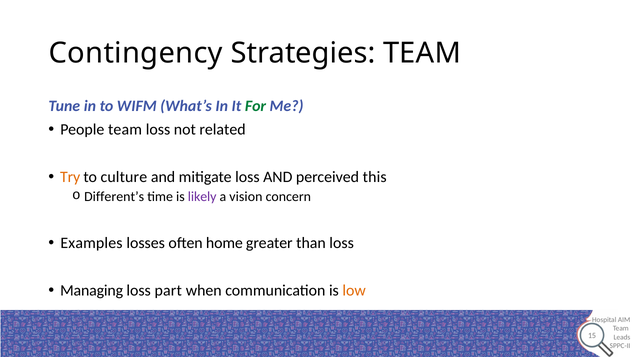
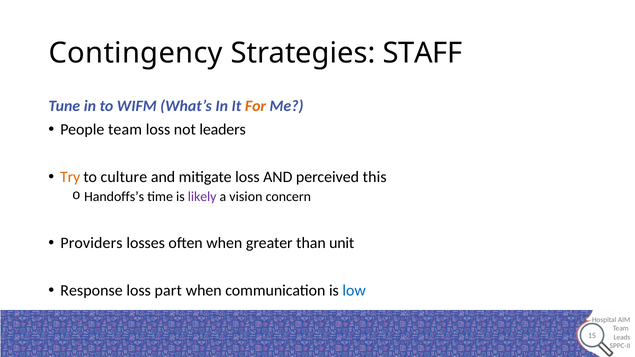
Strategies TEAM: TEAM -> STAFF
For colour: green -> orange
related: related -> leaders
Different’s: Different’s -> Handoffs’s
Examples: Examples -> Providers
often home: home -> when
than loss: loss -> unit
Managing: Managing -> Response
low colour: orange -> blue
